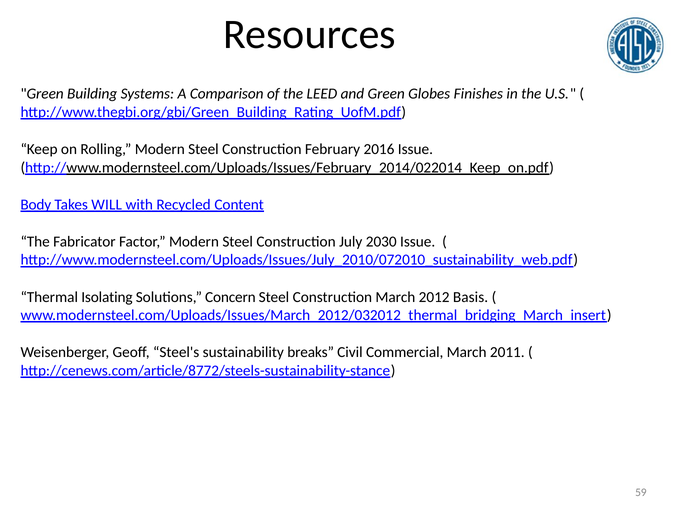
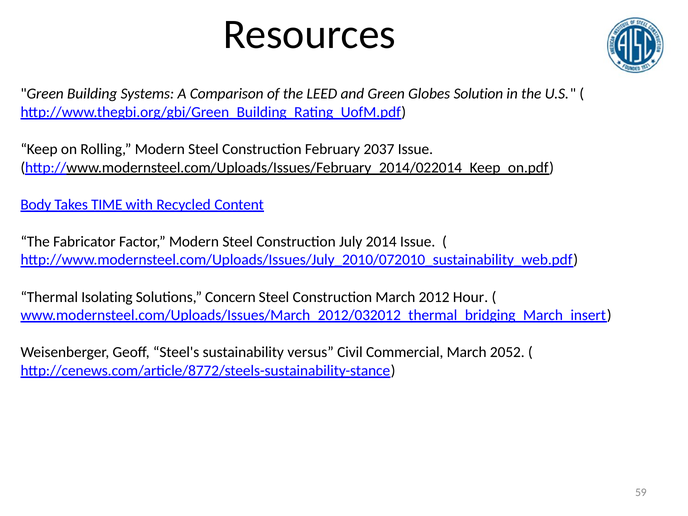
Finishes: Finishes -> Solution
2016: 2016 -> 2037
WILL: WILL -> TIME
2030: 2030 -> 2014
Basis: Basis -> Hour
breaks: breaks -> versus
2011: 2011 -> 2052
